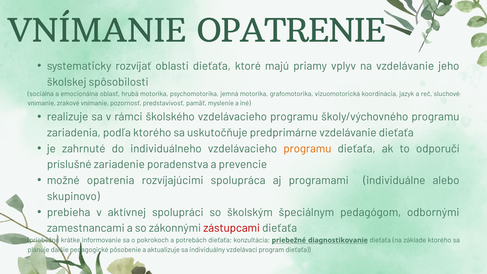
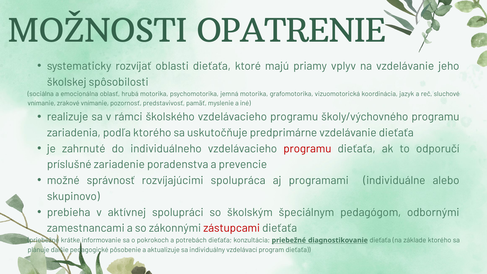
VNÍMANIE at (97, 31): VNÍMANIE -> MOŽNOSTI
programu at (307, 149) colour: orange -> red
opatrenia: opatrenia -> správnosť
